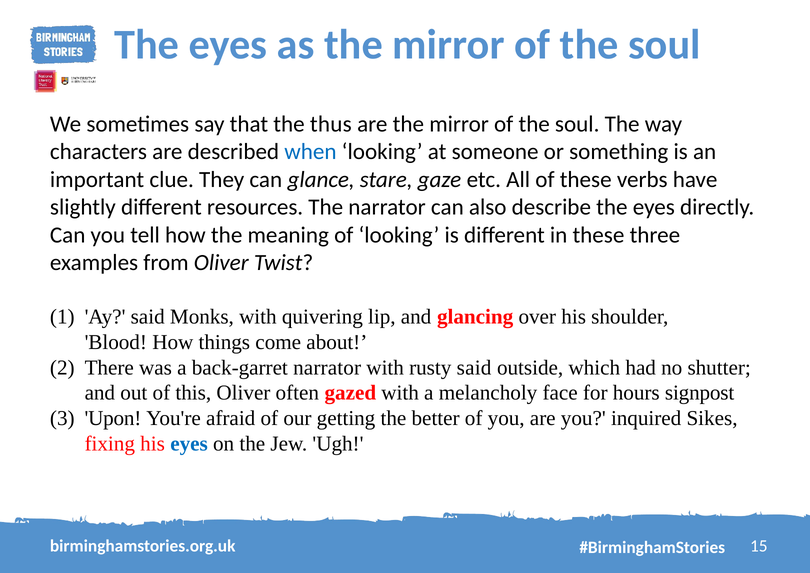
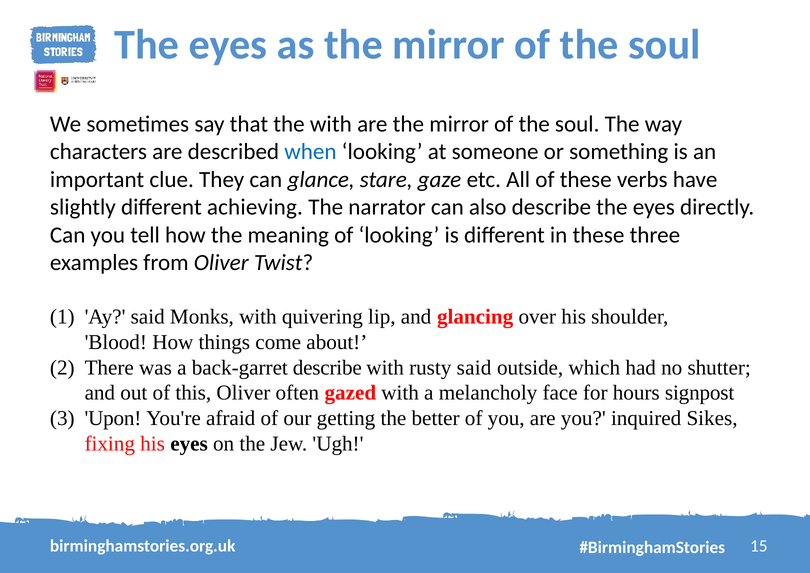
the thus: thus -> with
resources: resources -> achieving
back-garret narrator: narrator -> describe
eyes at (189, 443) colour: blue -> black
